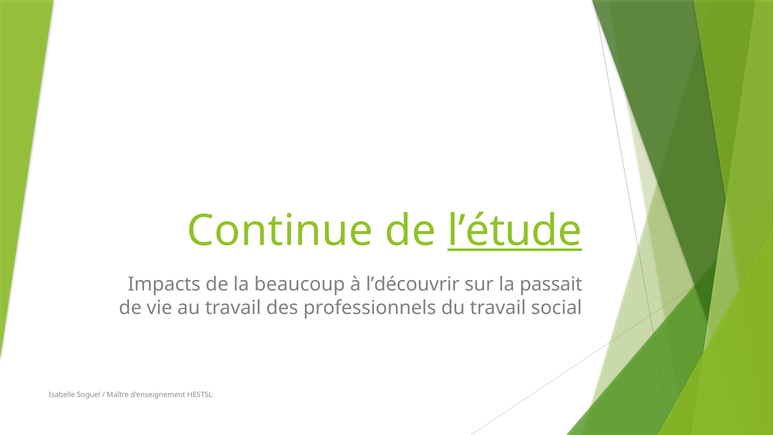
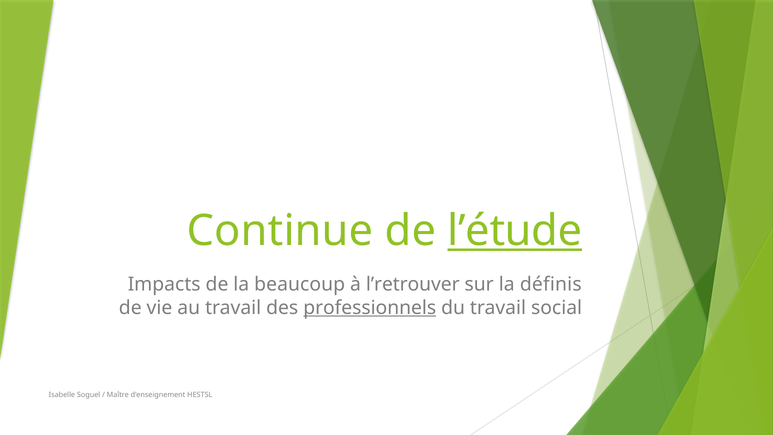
l’découvrir: l’découvrir -> l’retrouver
passait: passait -> définis
professionnels underline: none -> present
